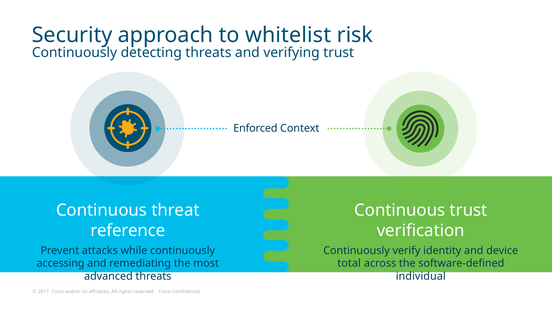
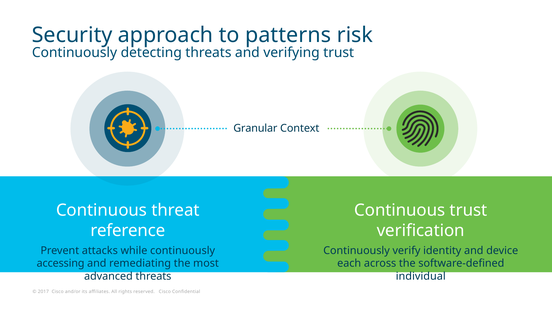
whitelist: whitelist -> patterns
Enforced: Enforced -> Granular
total: total -> each
